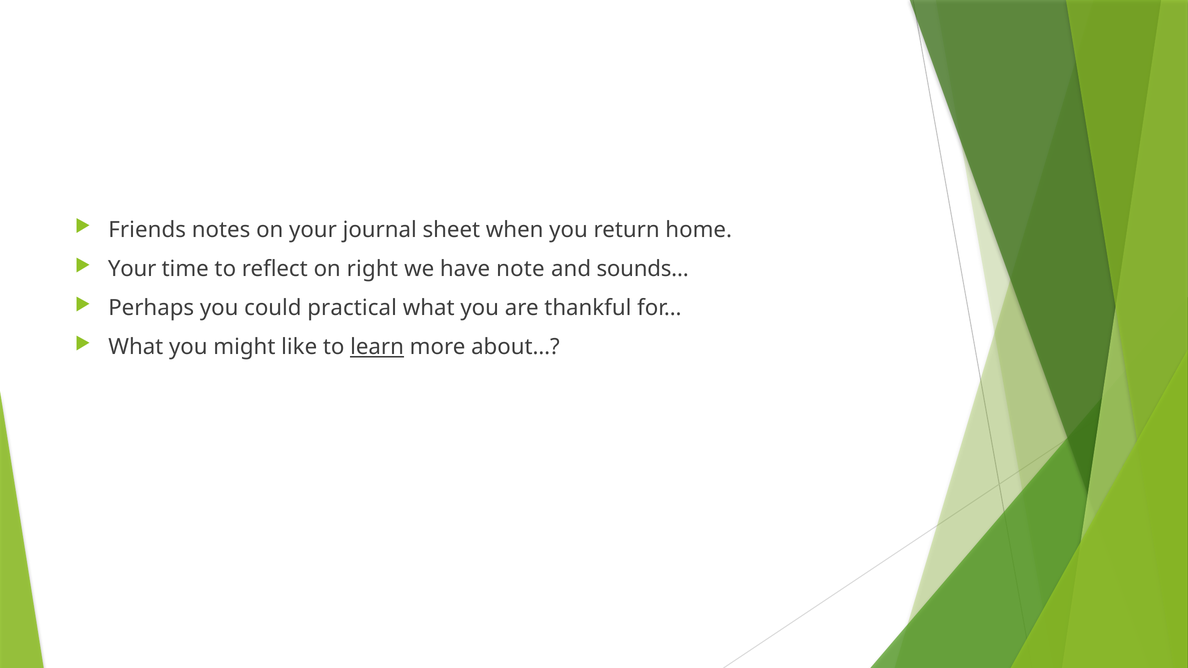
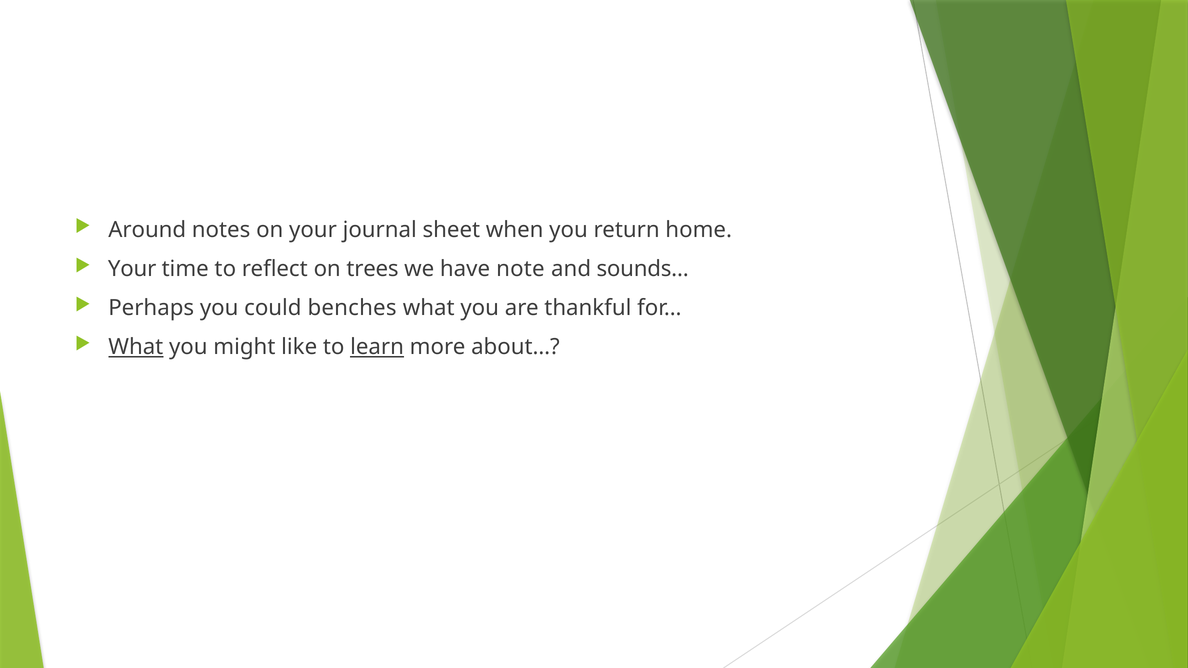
Friends: Friends -> Around
right: right -> trees
practical: practical -> benches
What at (136, 347) underline: none -> present
